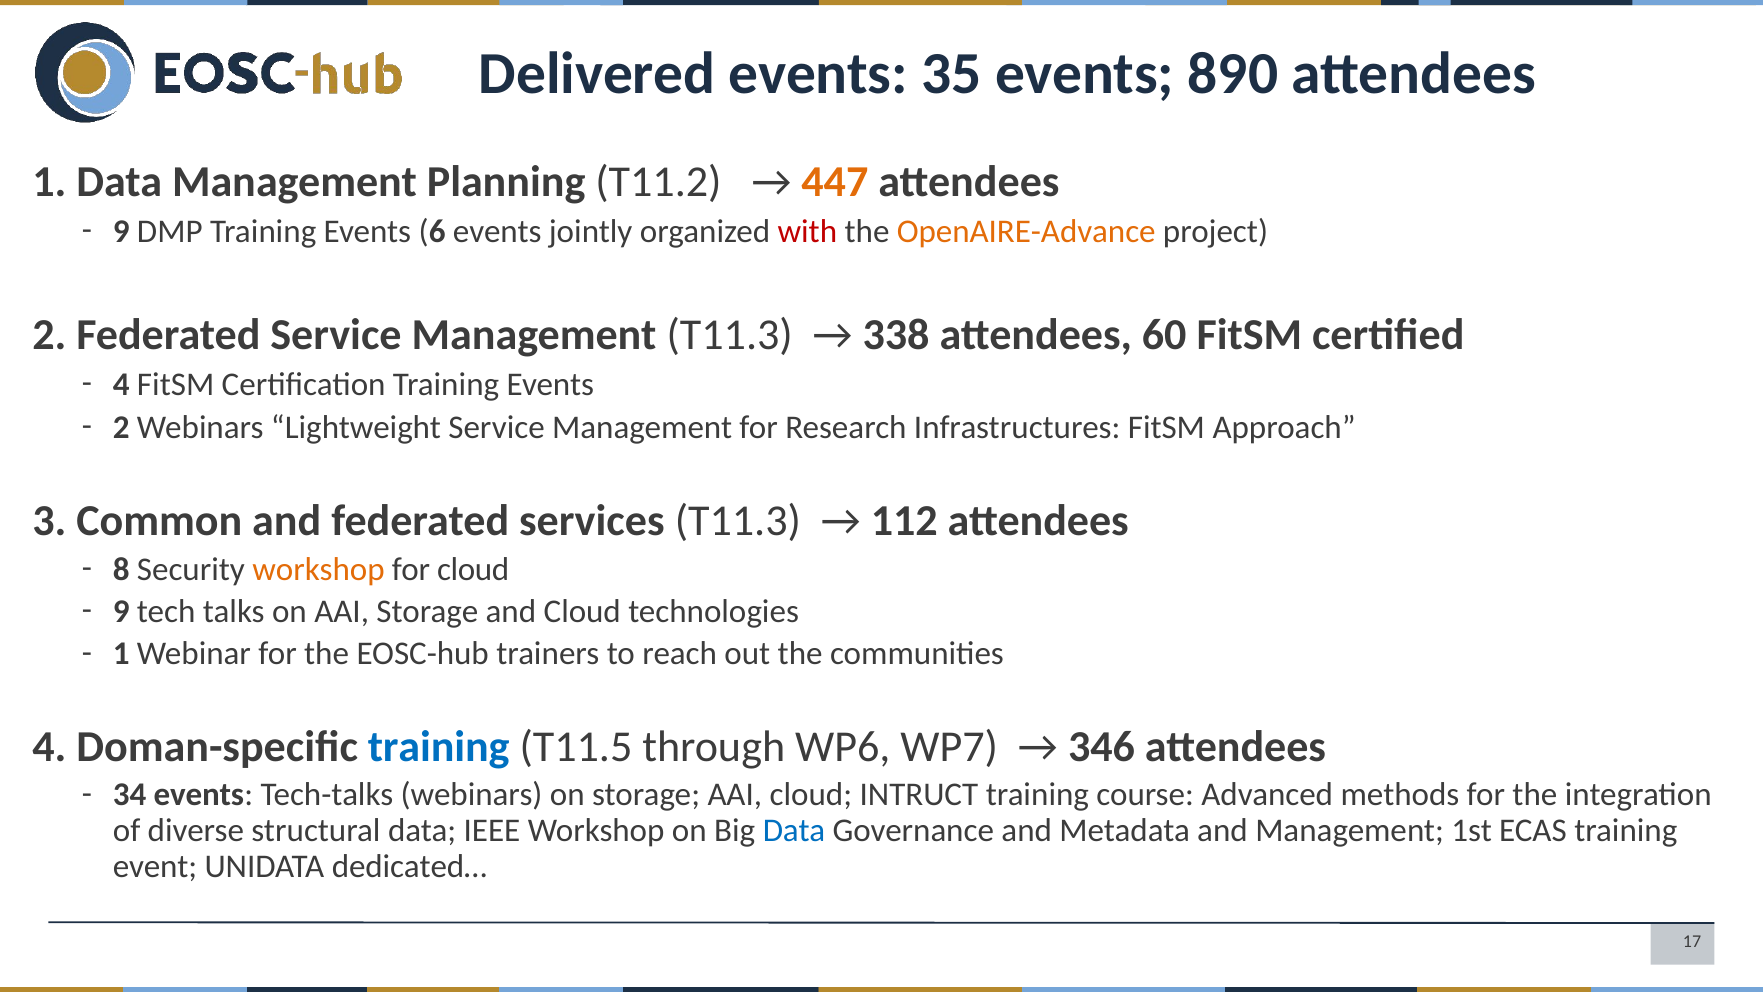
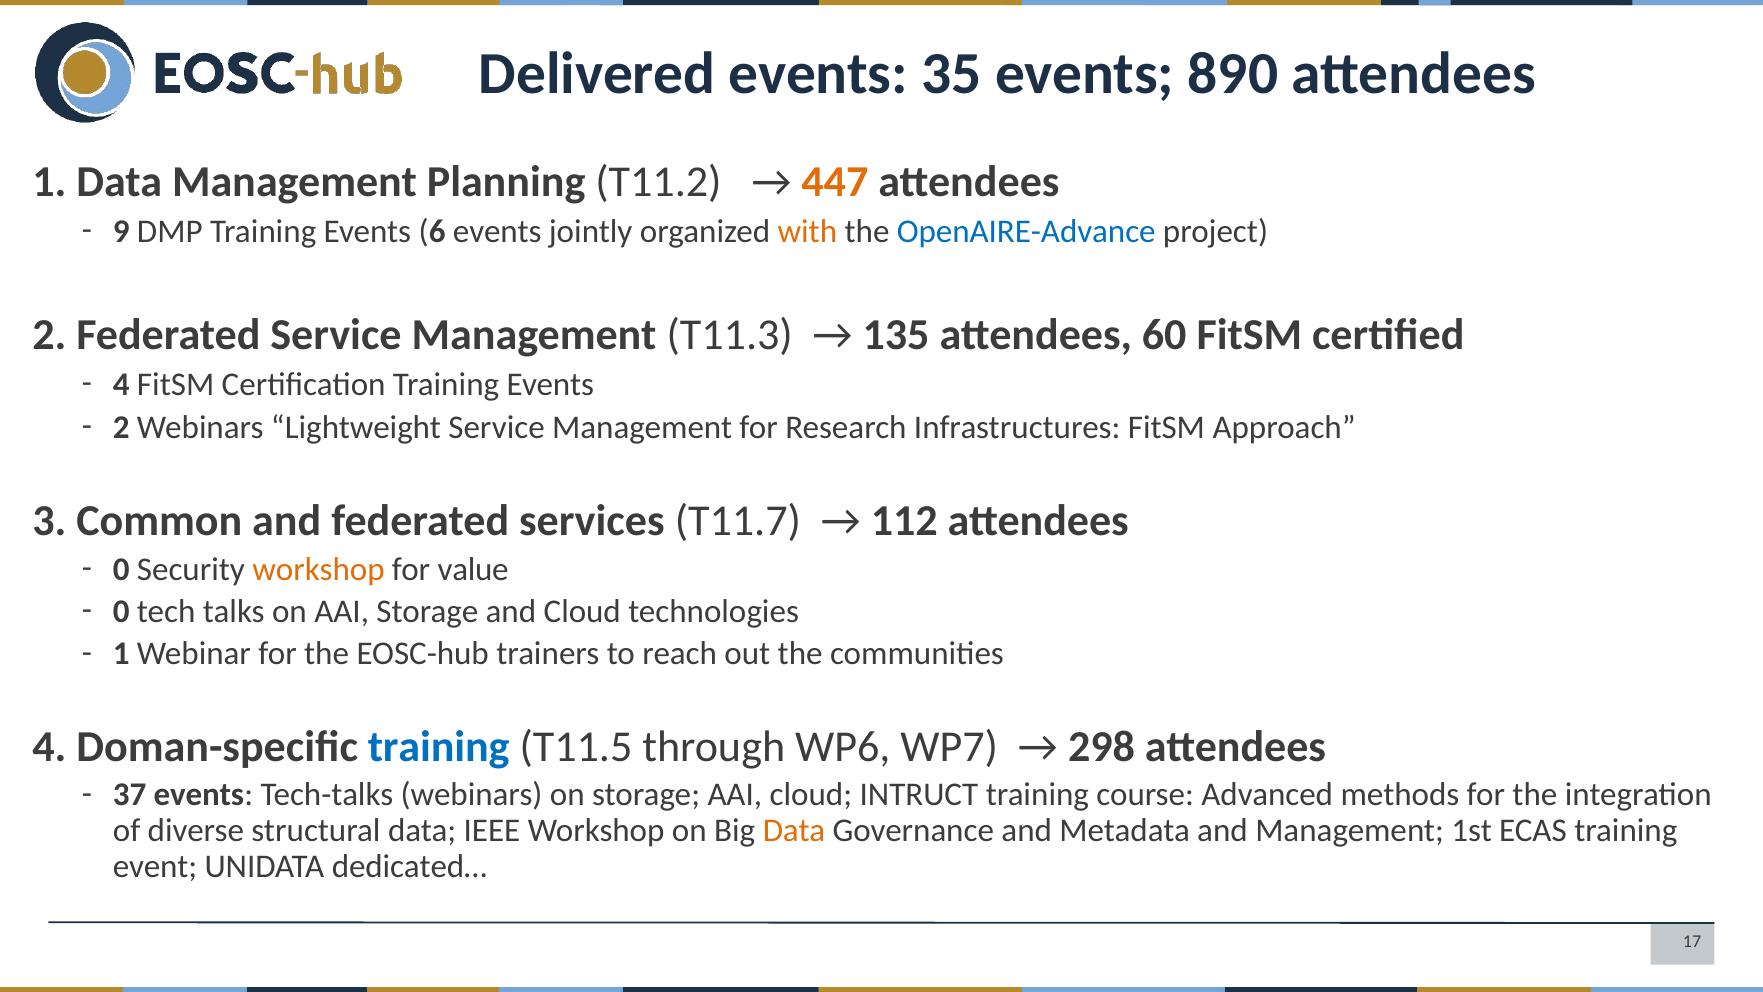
with colour: red -> orange
OpenAIRE-Advance colour: orange -> blue
338: 338 -> 135
services T11.3: T11.3 -> T11.7
8 at (121, 569): 8 -> 0
for cloud: cloud -> value
9 at (121, 611): 9 -> 0
346: 346 -> 298
34: 34 -> 37
Data at (794, 830) colour: blue -> orange
